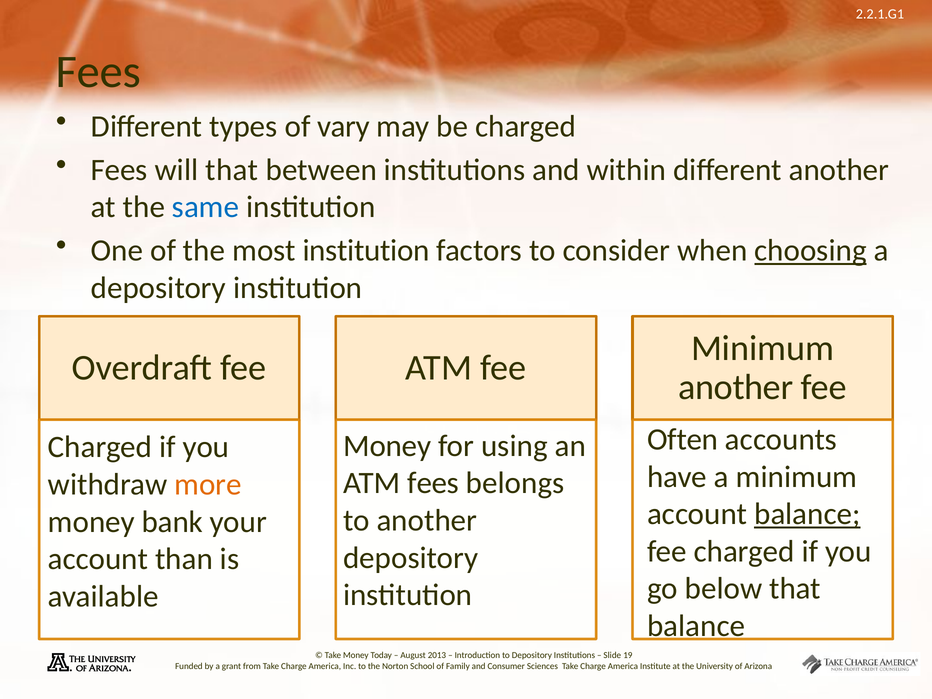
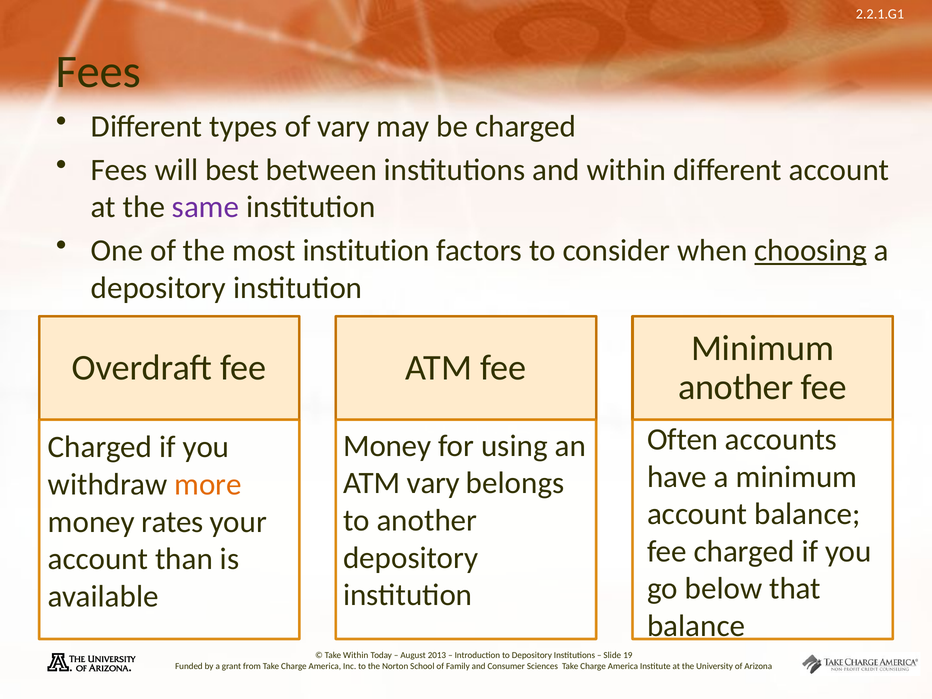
will that: that -> best
different another: another -> account
same colour: blue -> purple
ATM fees: fees -> vary
balance at (807, 514) underline: present -> none
bank: bank -> rates
Money at (356, 655): Money -> Within
